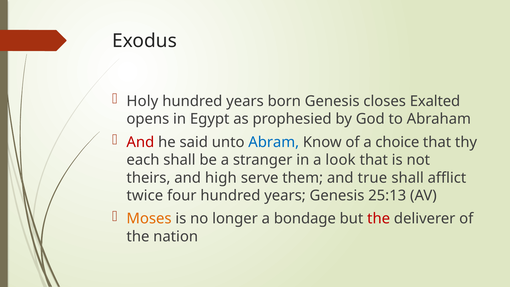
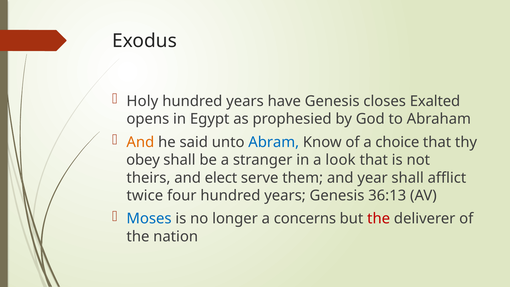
born: born -> have
And at (140, 142) colour: red -> orange
each: each -> obey
high: high -> elect
true: true -> year
25:13: 25:13 -> 36:13
Moses colour: orange -> blue
bondage: bondage -> concerns
